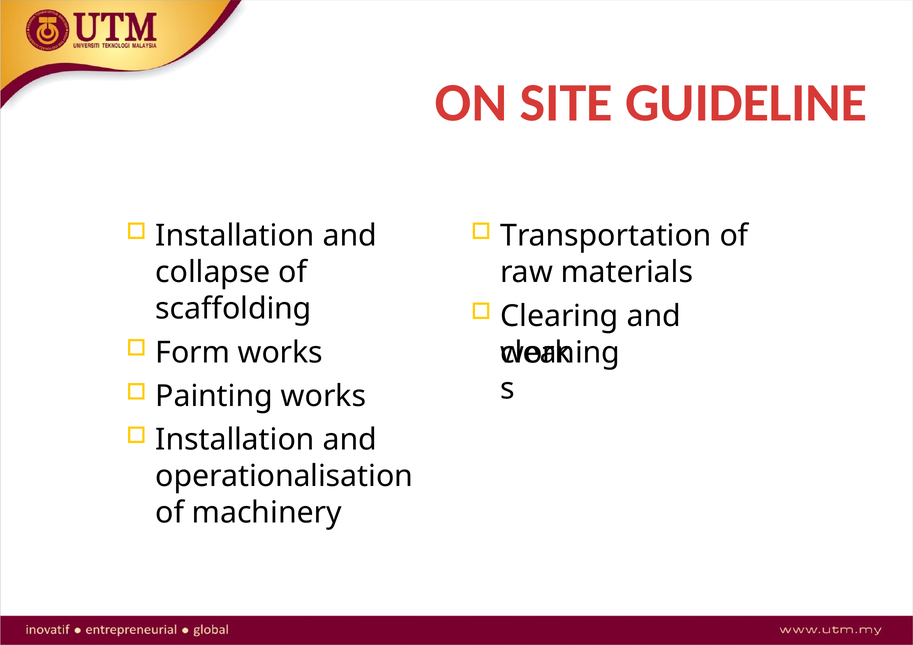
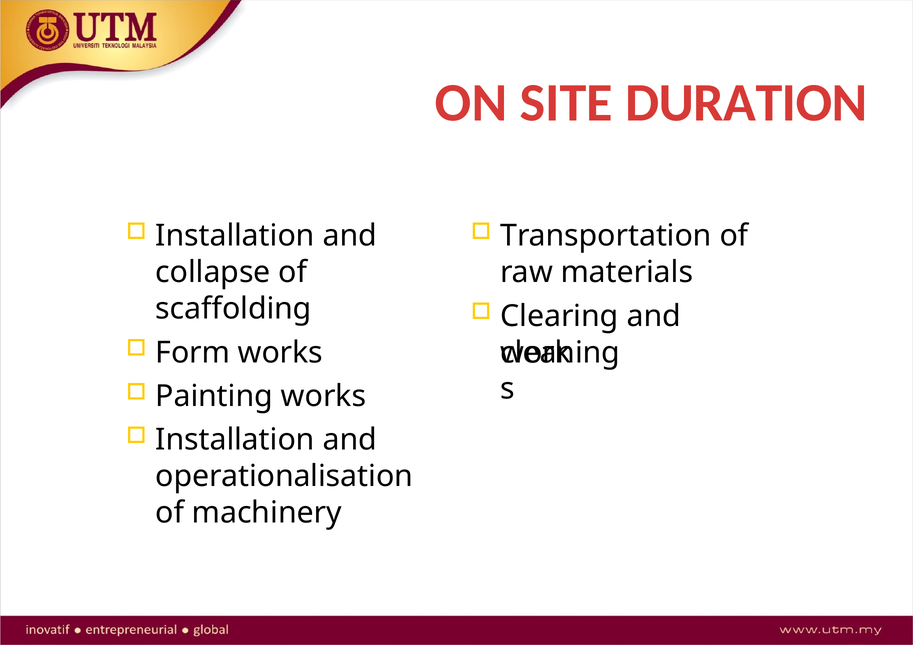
GUIDELINE: GUIDELINE -> DURATION
